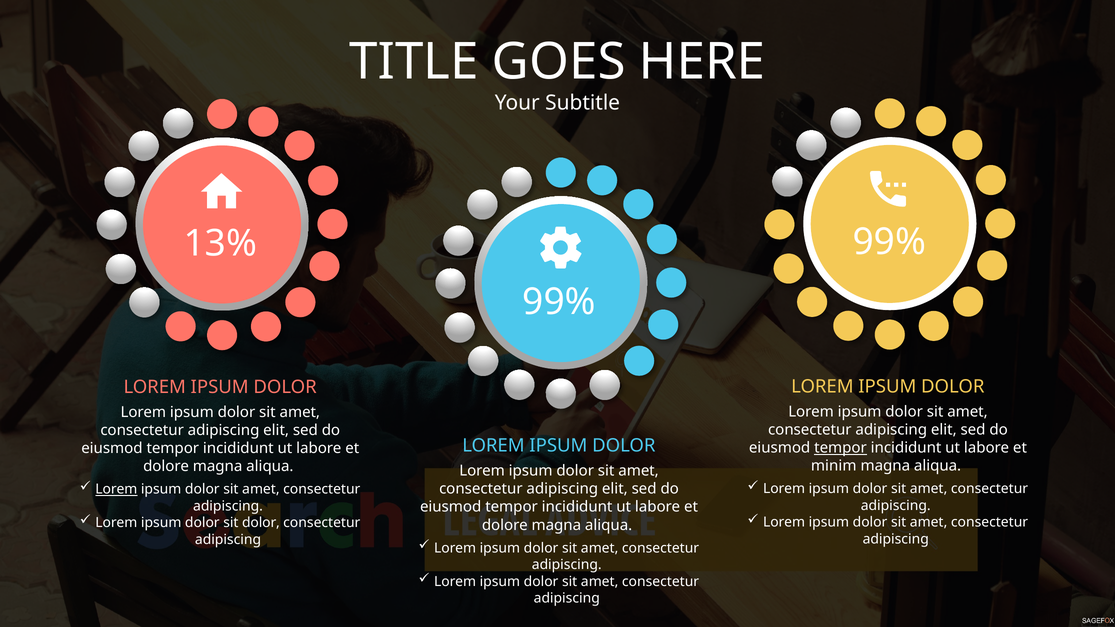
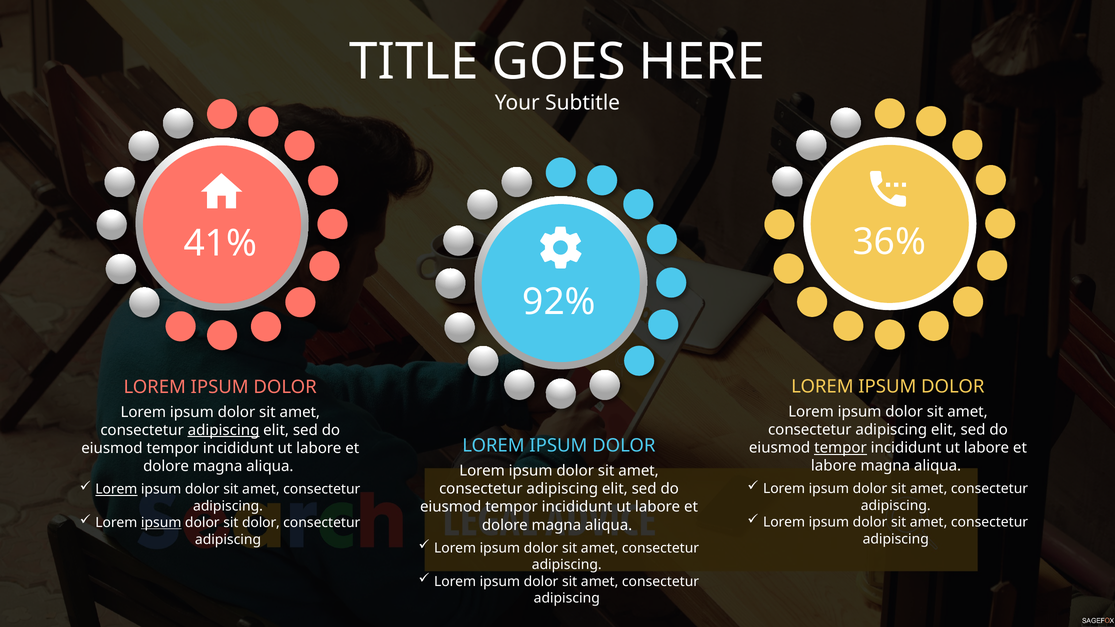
99% at (889, 242): 99% -> 36%
13%: 13% -> 41%
99% at (559, 302): 99% -> 92%
adipiscing at (224, 430) underline: none -> present
minim at (834, 466): minim -> labore
ipsum at (161, 523) underline: none -> present
